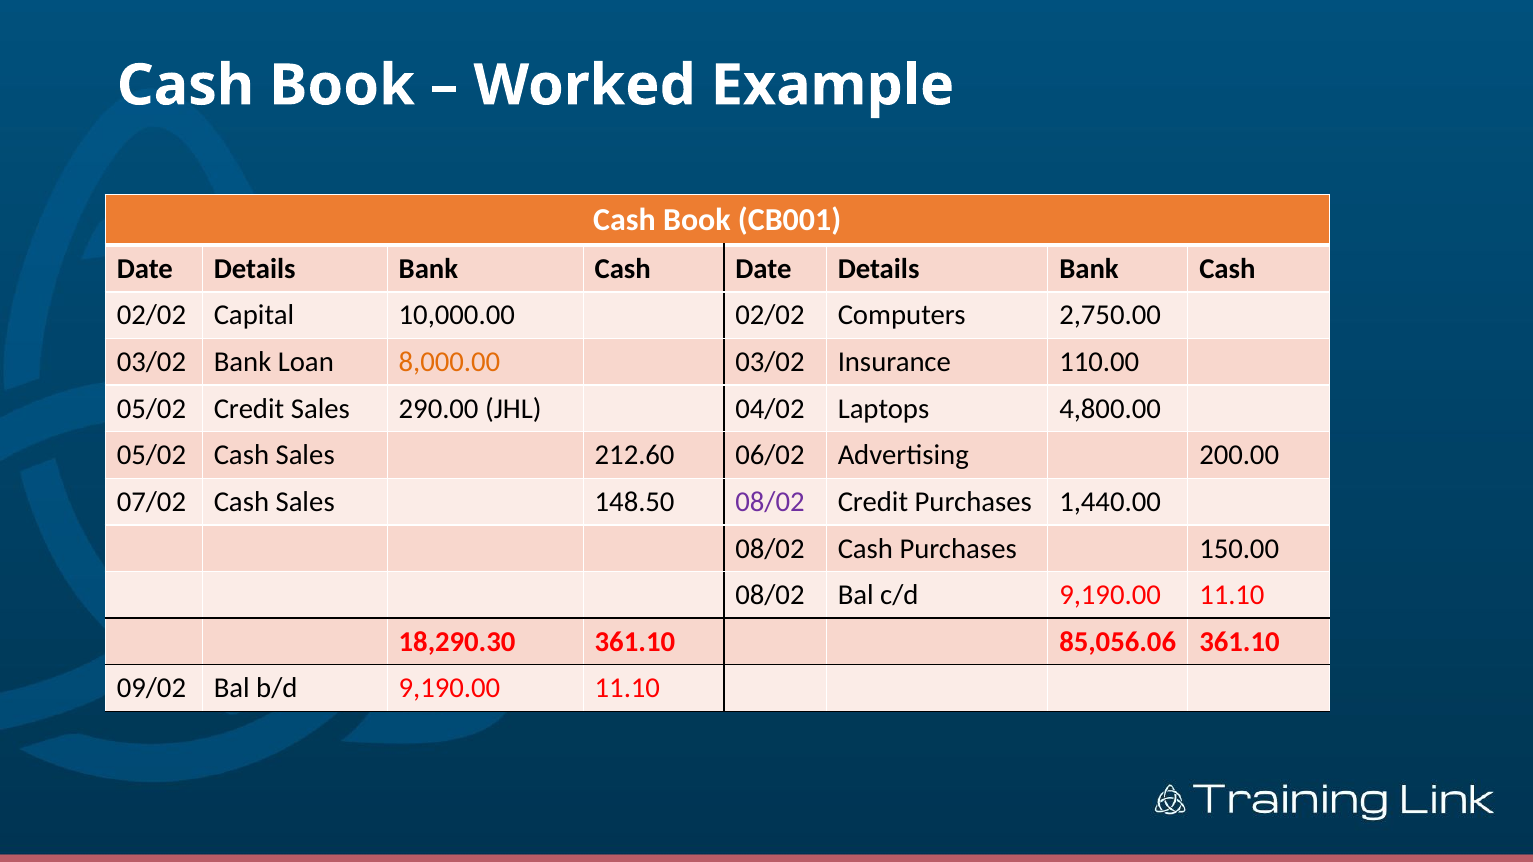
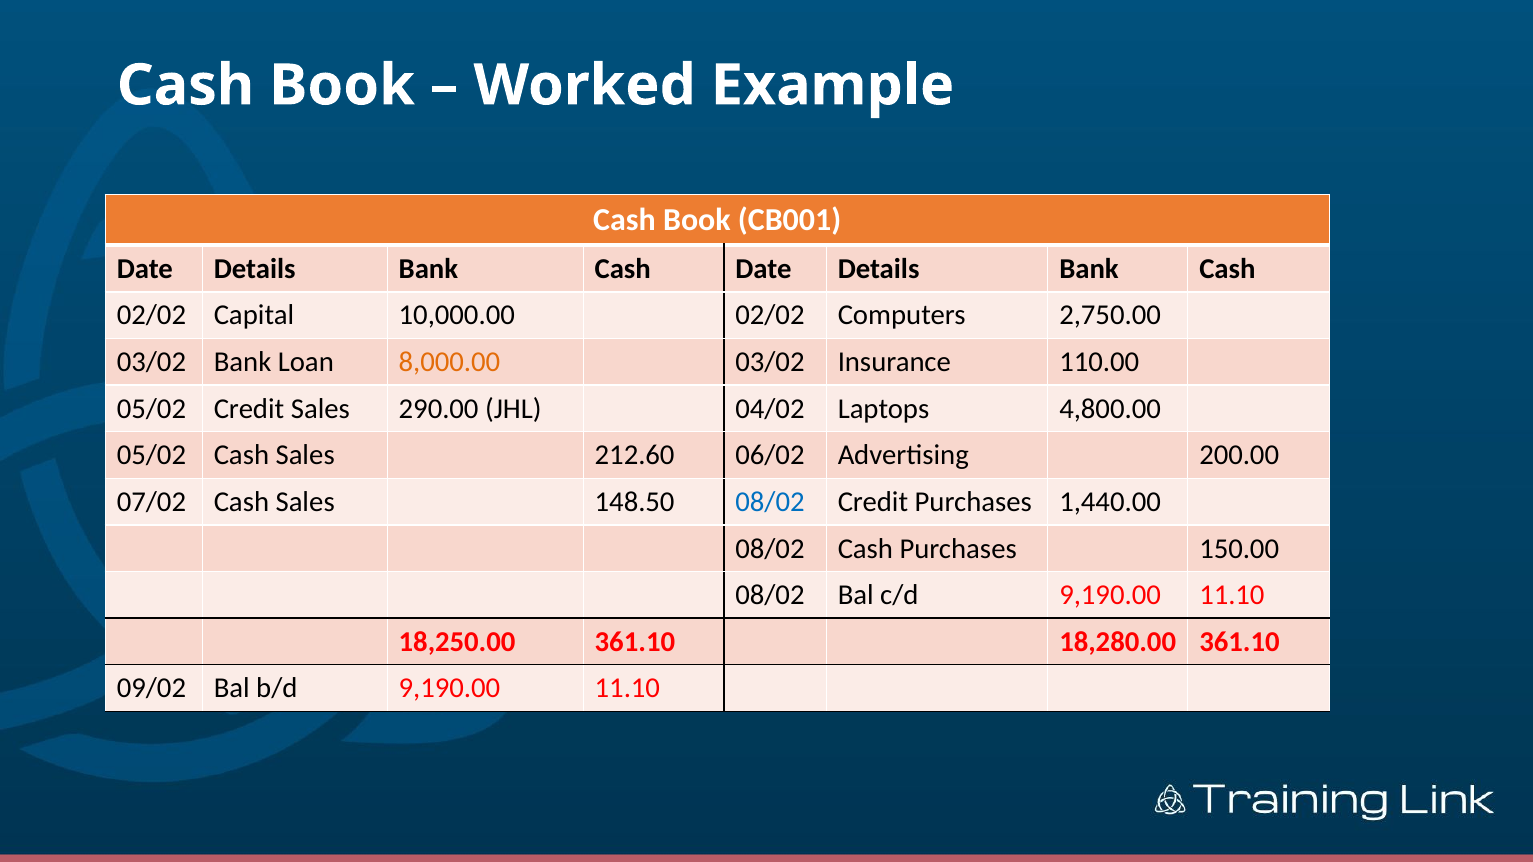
08/02 at (770, 502) colour: purple -> blue
18,290.30: 18,290.30 -> 18,250.00
85,056.06: 85,056.06 -> 18,280.00
